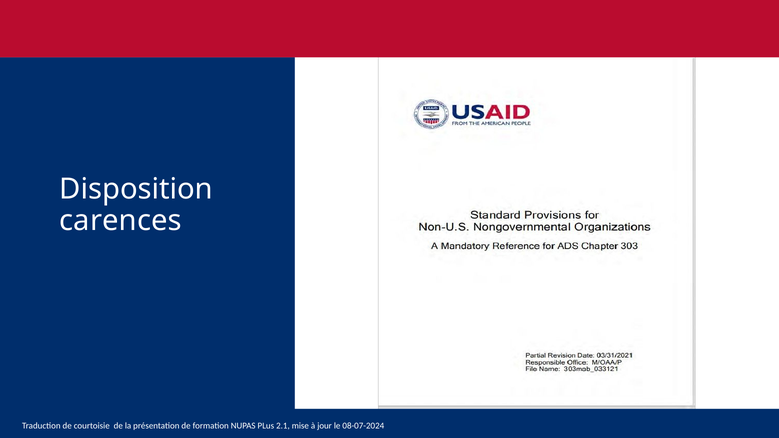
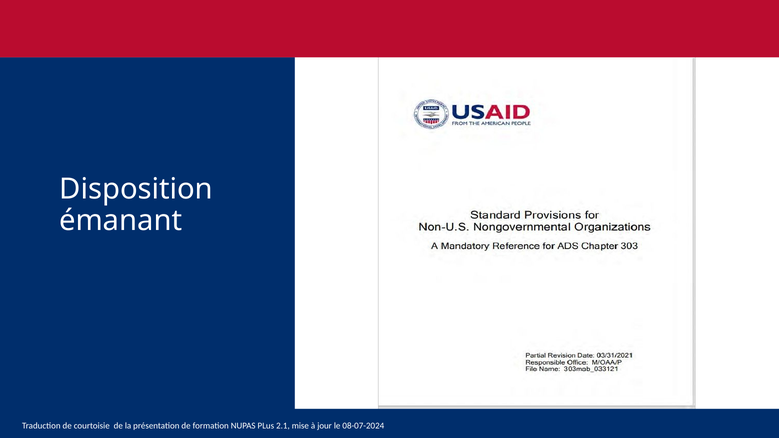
carences: carences -> émanant
